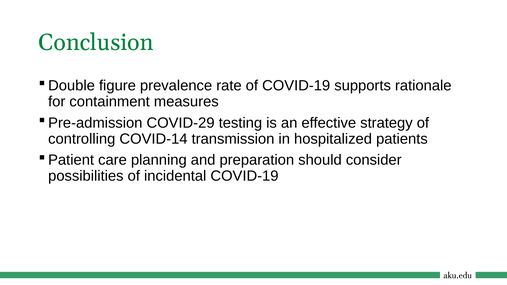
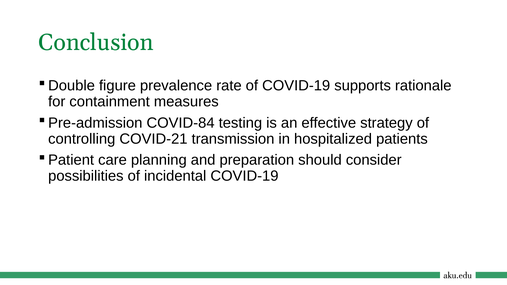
COVID-29: COVID-29 -> COVID-84
COVID-14: COVID-14 -> COVID-21
